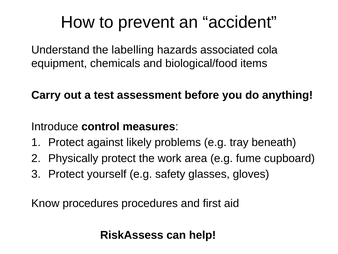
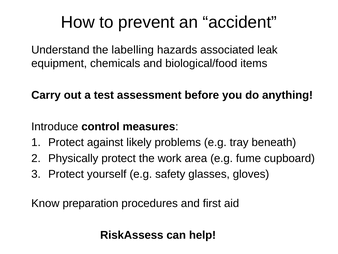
cola: cola -> leak
Know procedures: procedures -> preparation
